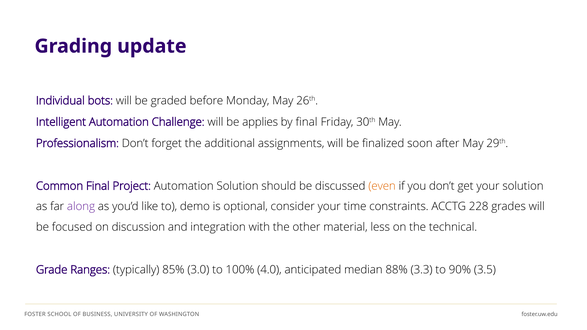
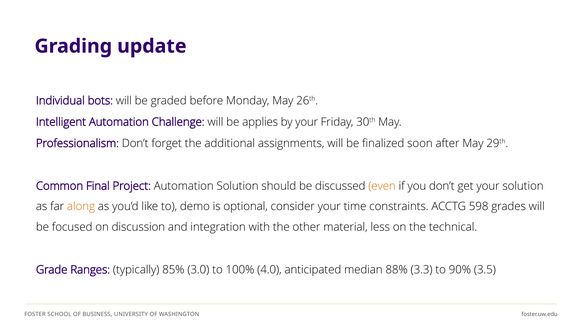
by final: final -> your
along colour: purple -> orange
228: 228 -> 598
